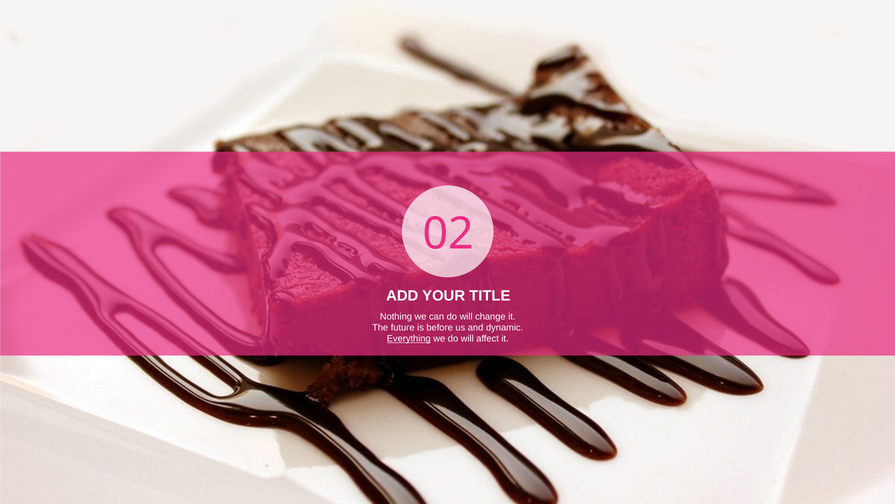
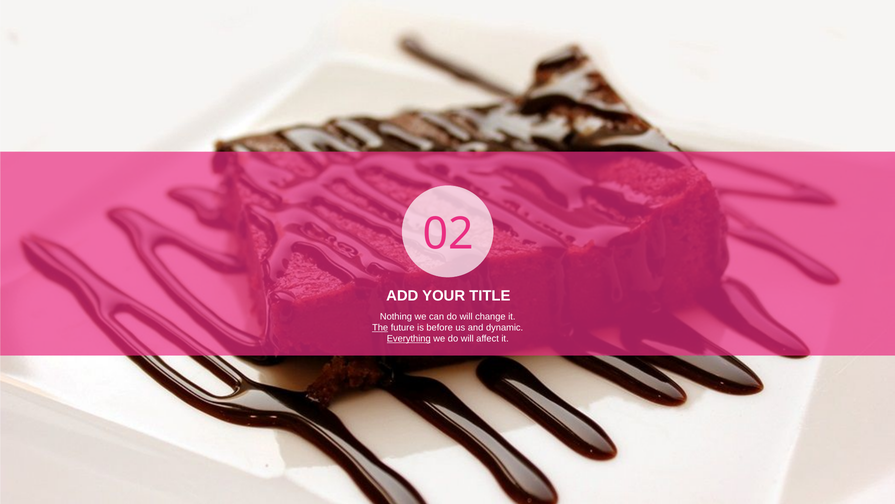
The underline: none -> present
